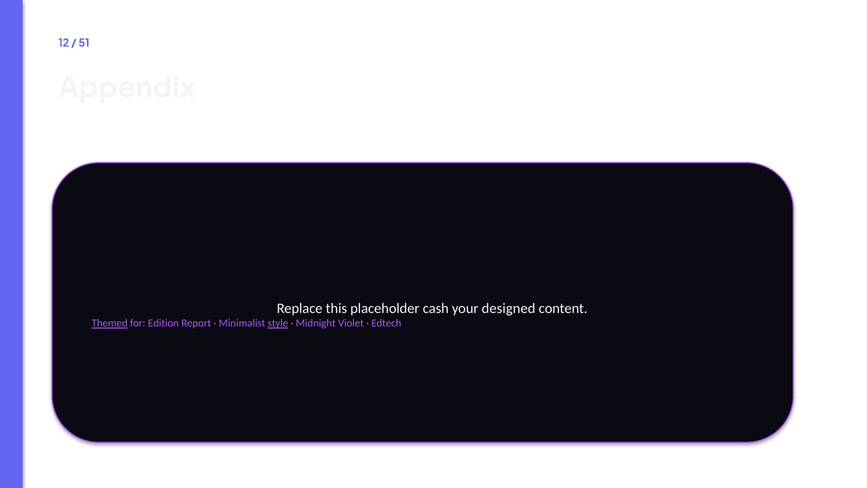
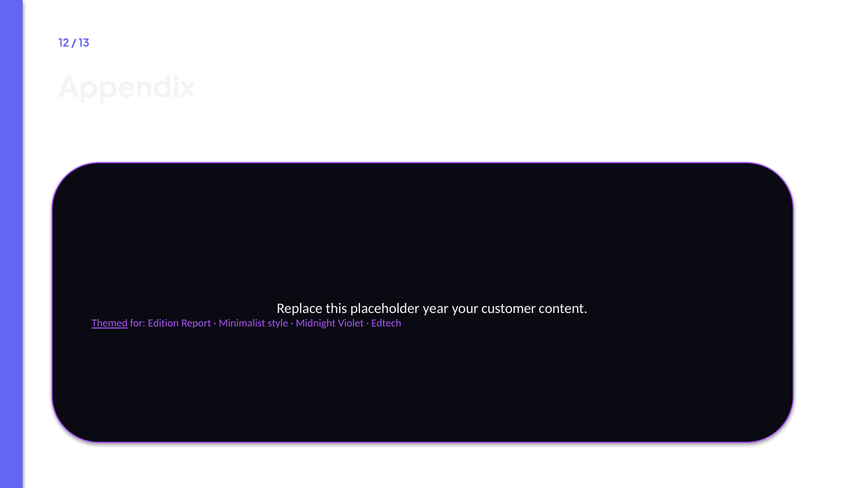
51: 51 -> 13
cash: cash -> year
designed: designed -> customer
style underline: present -> none
